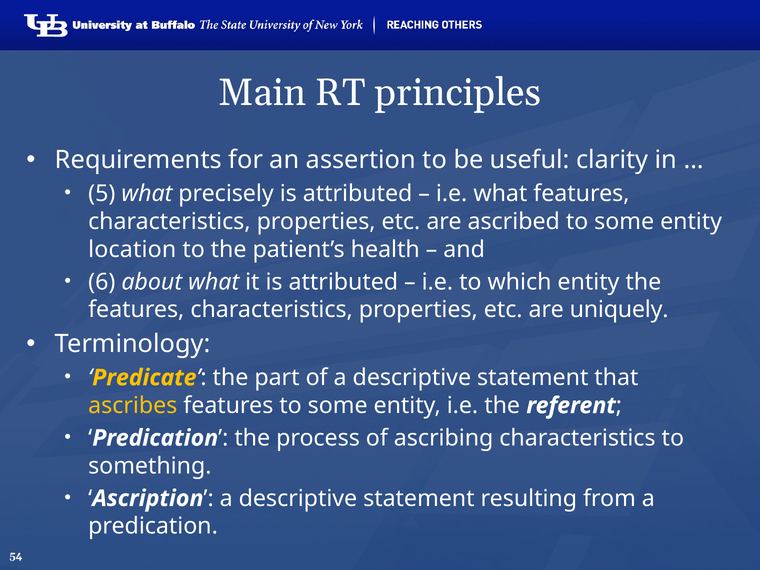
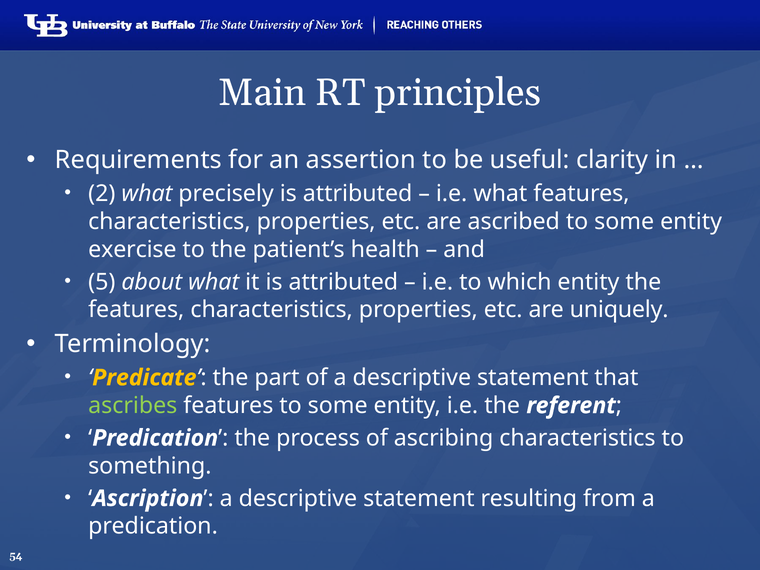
5: 5 -> 2
location: location -> exercise
6: 6 -> 5
ascribes colour: yellow -> light green
